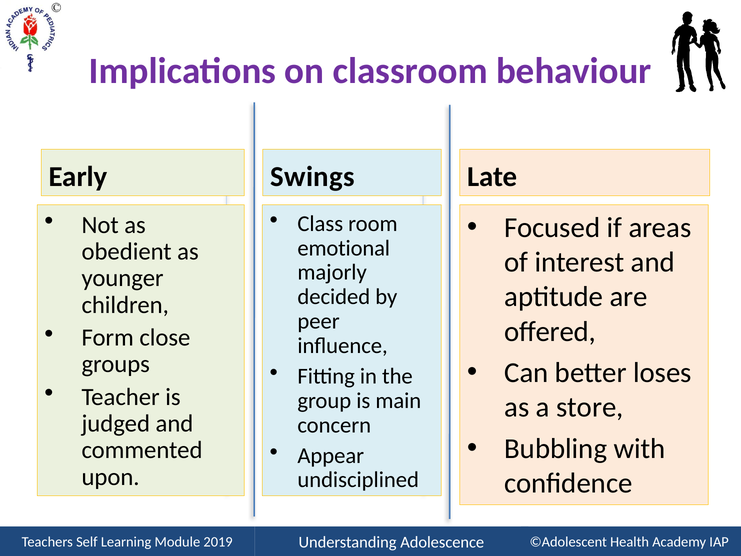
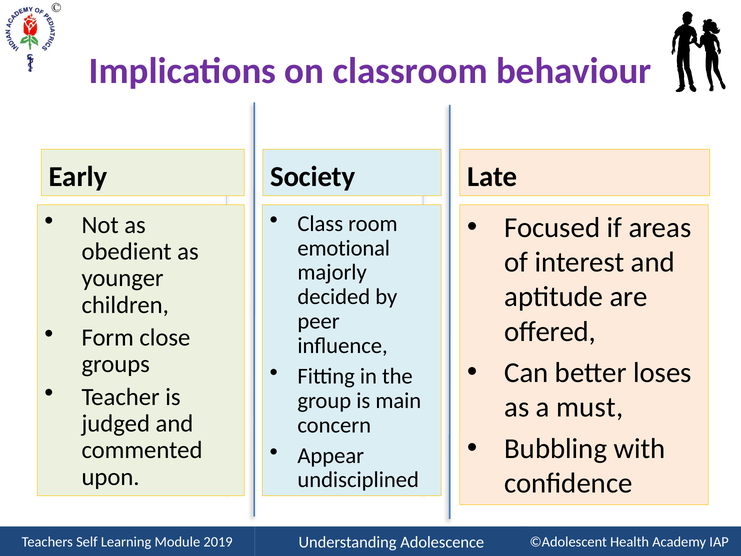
Swings: Swings -> Society
store: store -> must
